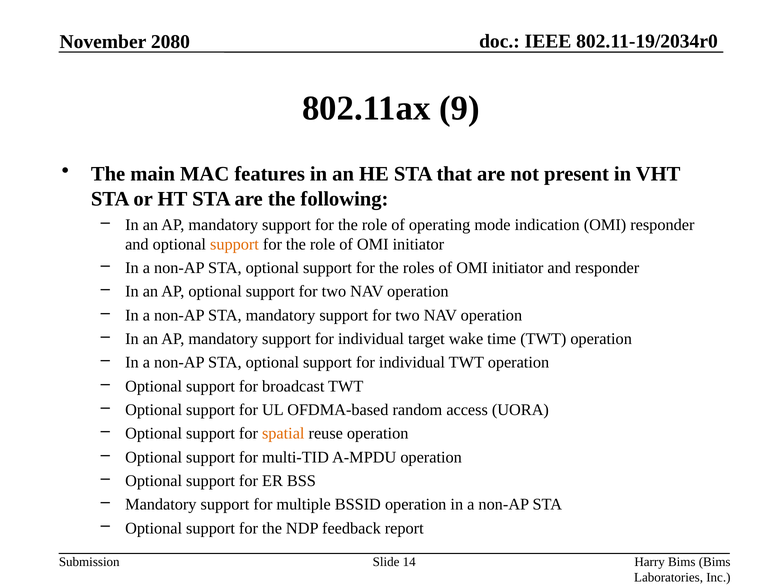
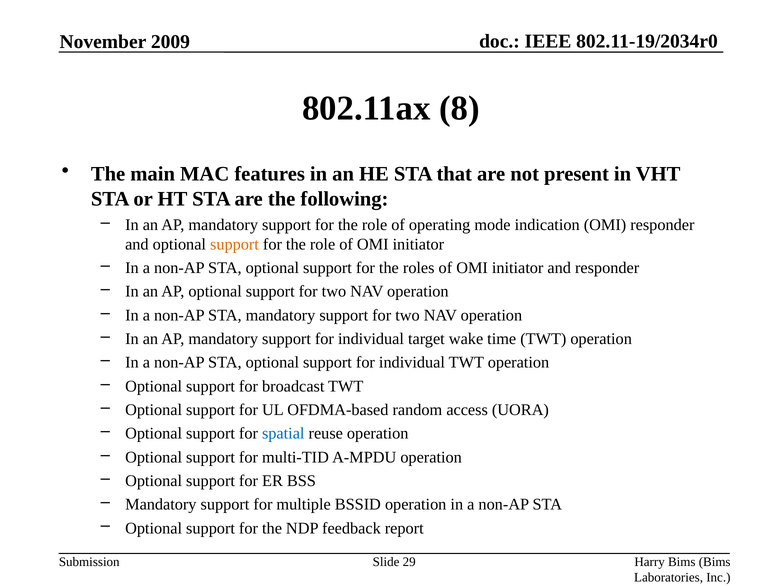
2080: 2080 -> 2009
9: 9 -> 8
spatial colour: orange -> blue
14: 14 -> 29
